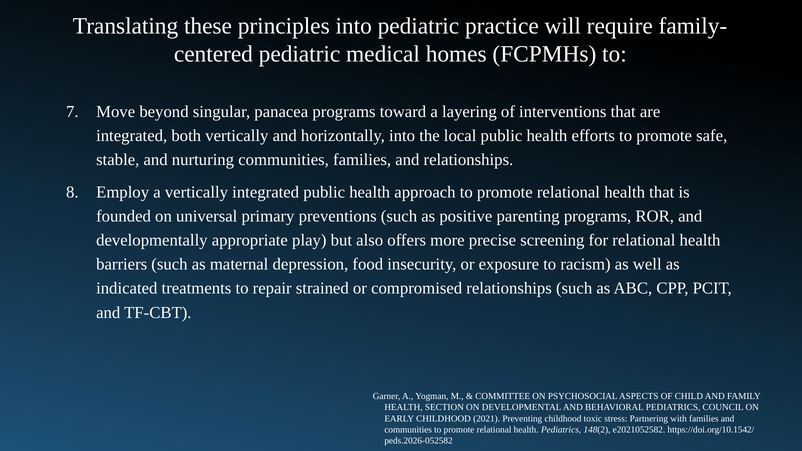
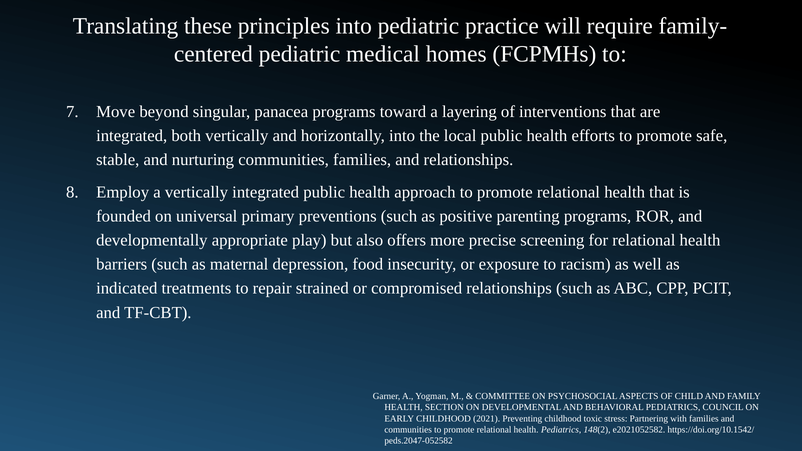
peds.2026-052582: peds.2026-052582 -> peds.2047-052582
